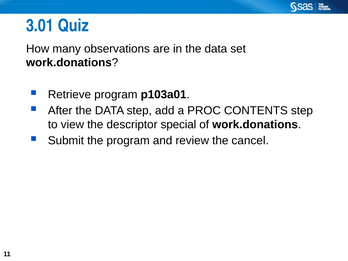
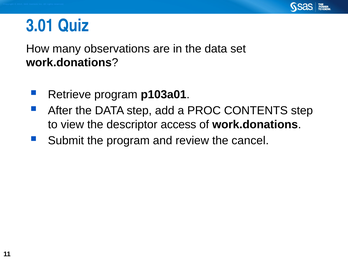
special: special -> access
